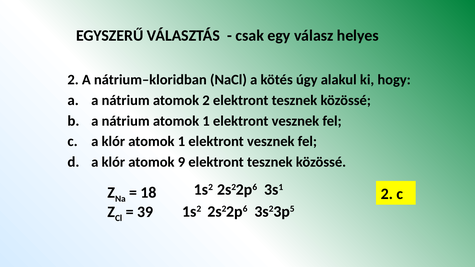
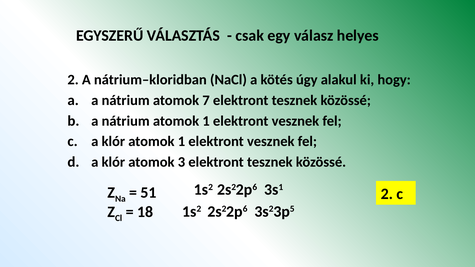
atomok 2: 2 -> 7
9: 9 -> 3
18: 18 -> 51
39: 39 -> 18
